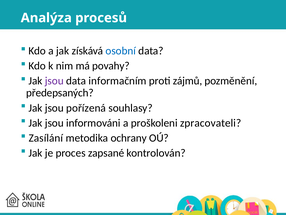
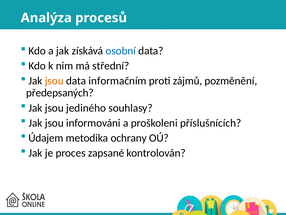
povahy: povahy -> střední
jsou at (54, 81) colour: purple -> orange
pořízená: pořízená -> jediného
zpracovateli: zpracovateli -> příslušnících
Zasílání: Zasílání -> Údajem
